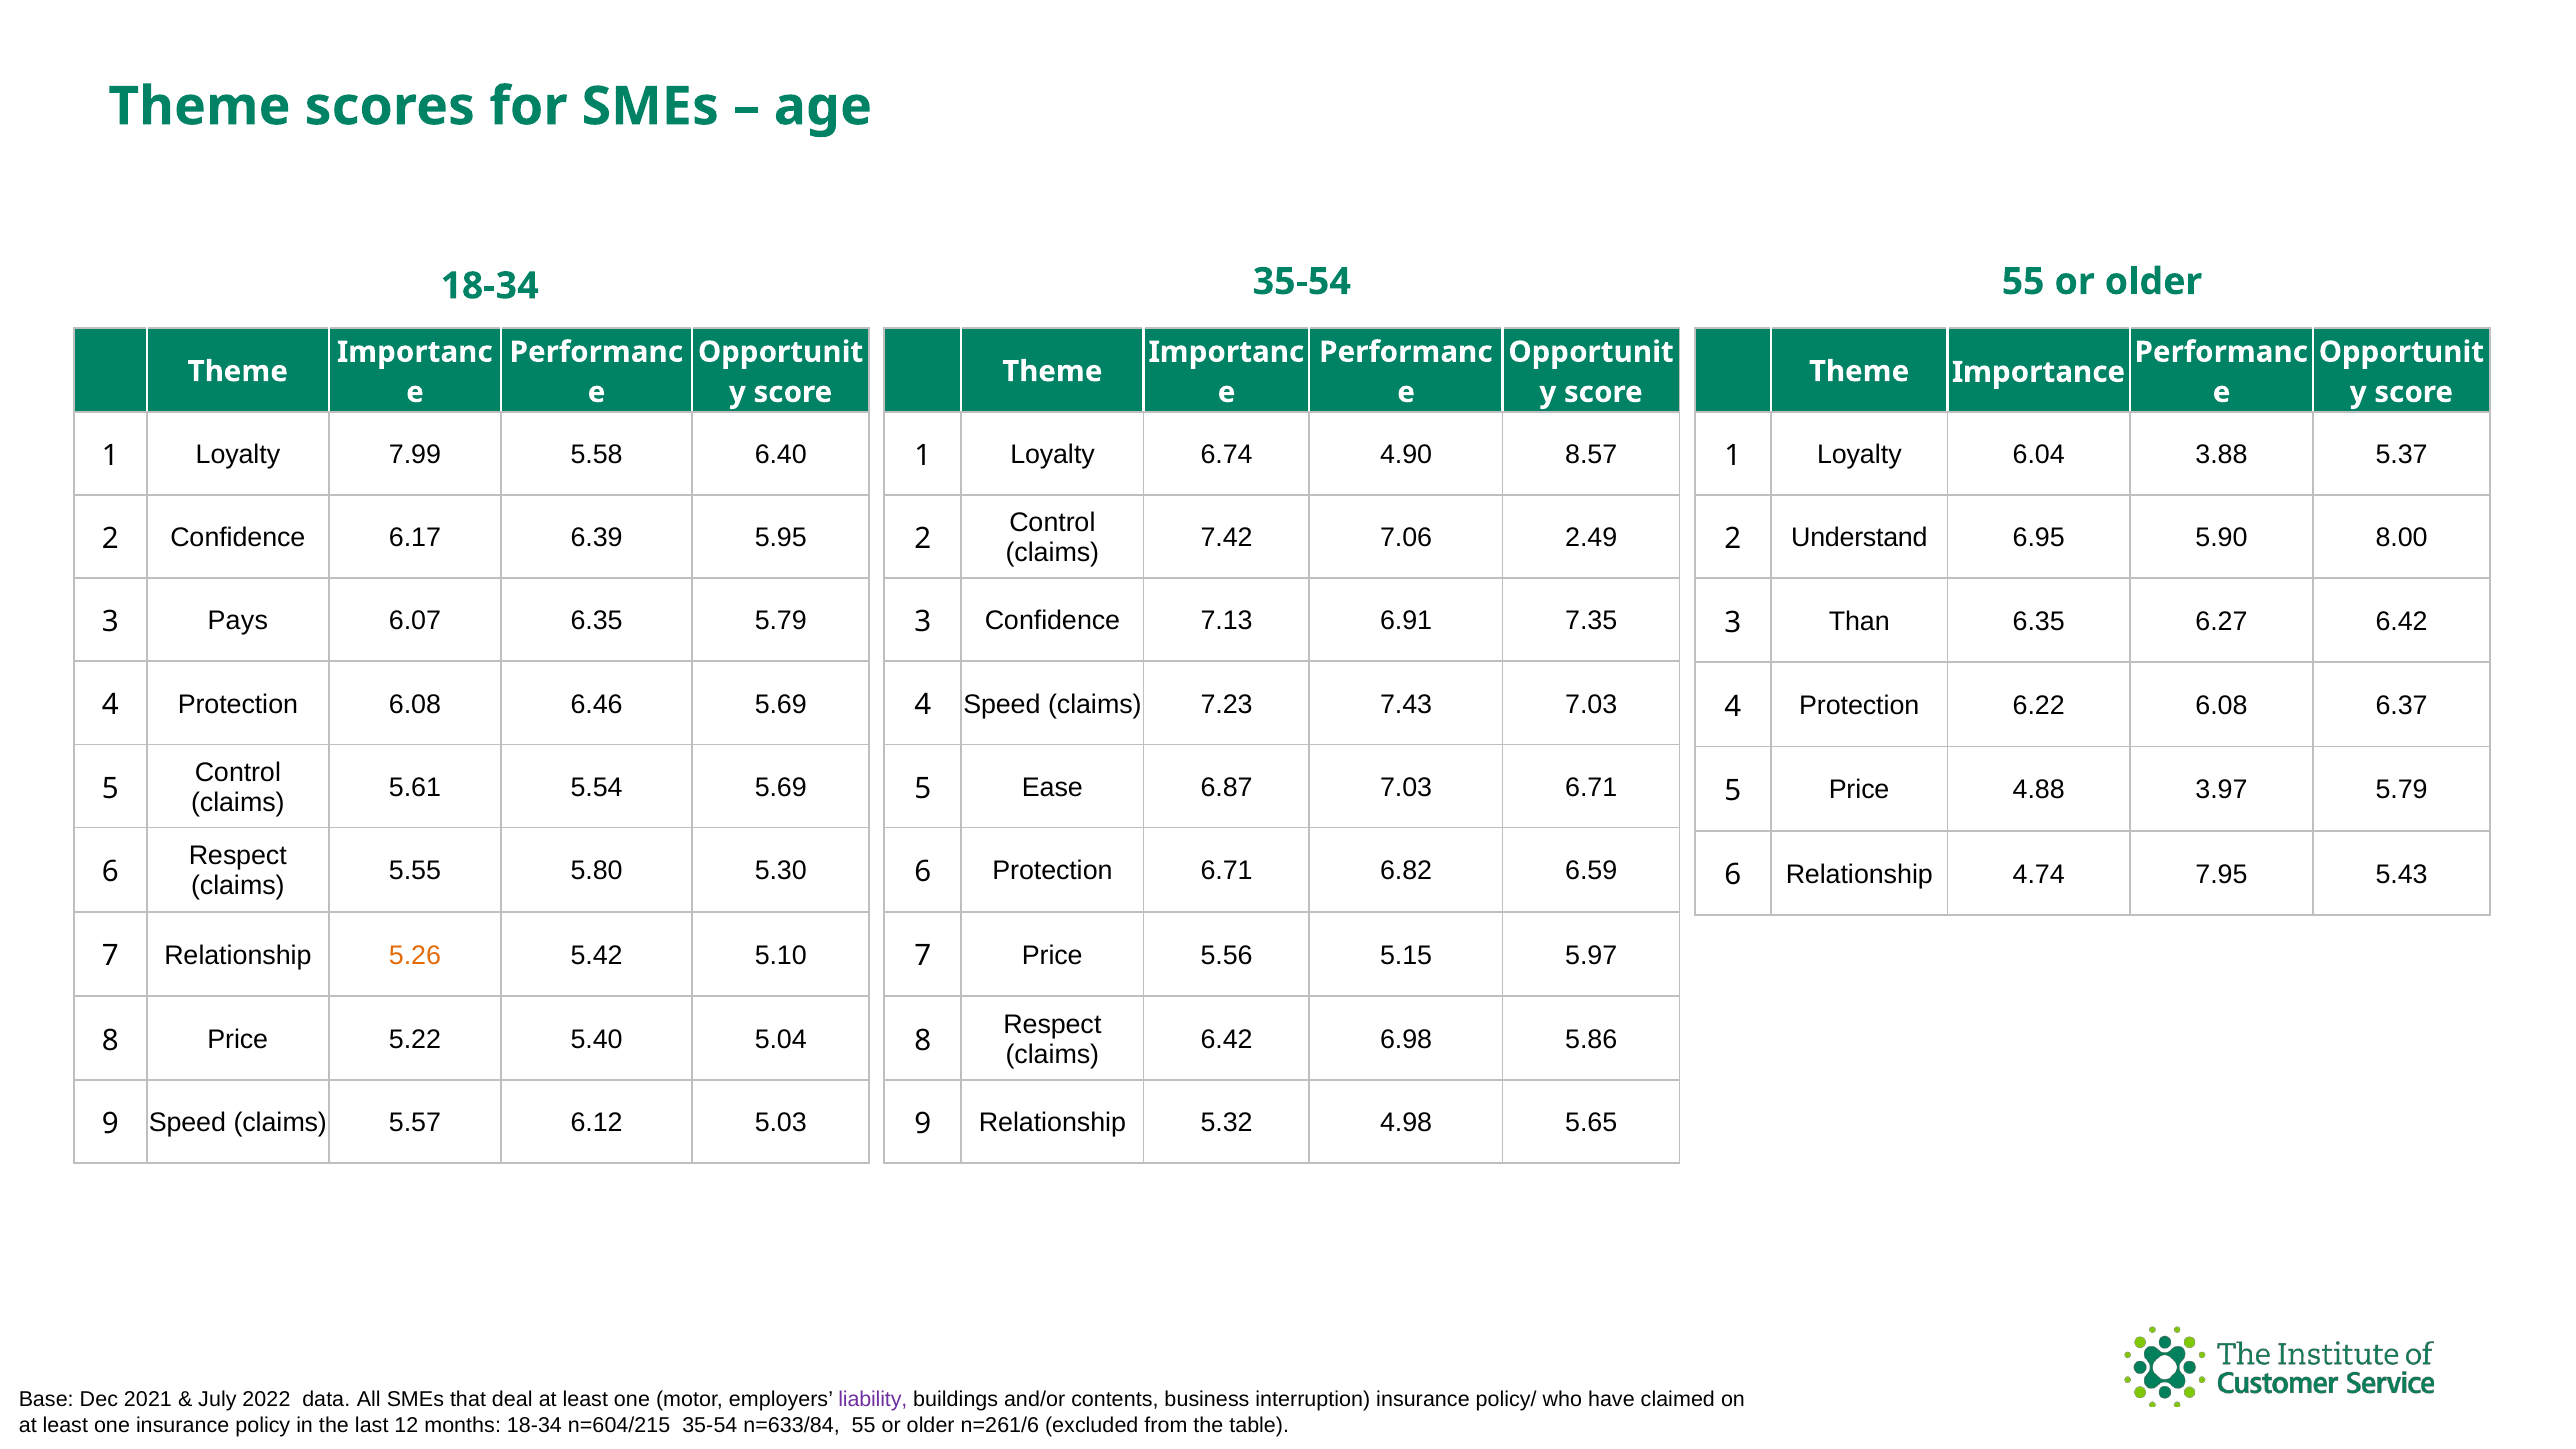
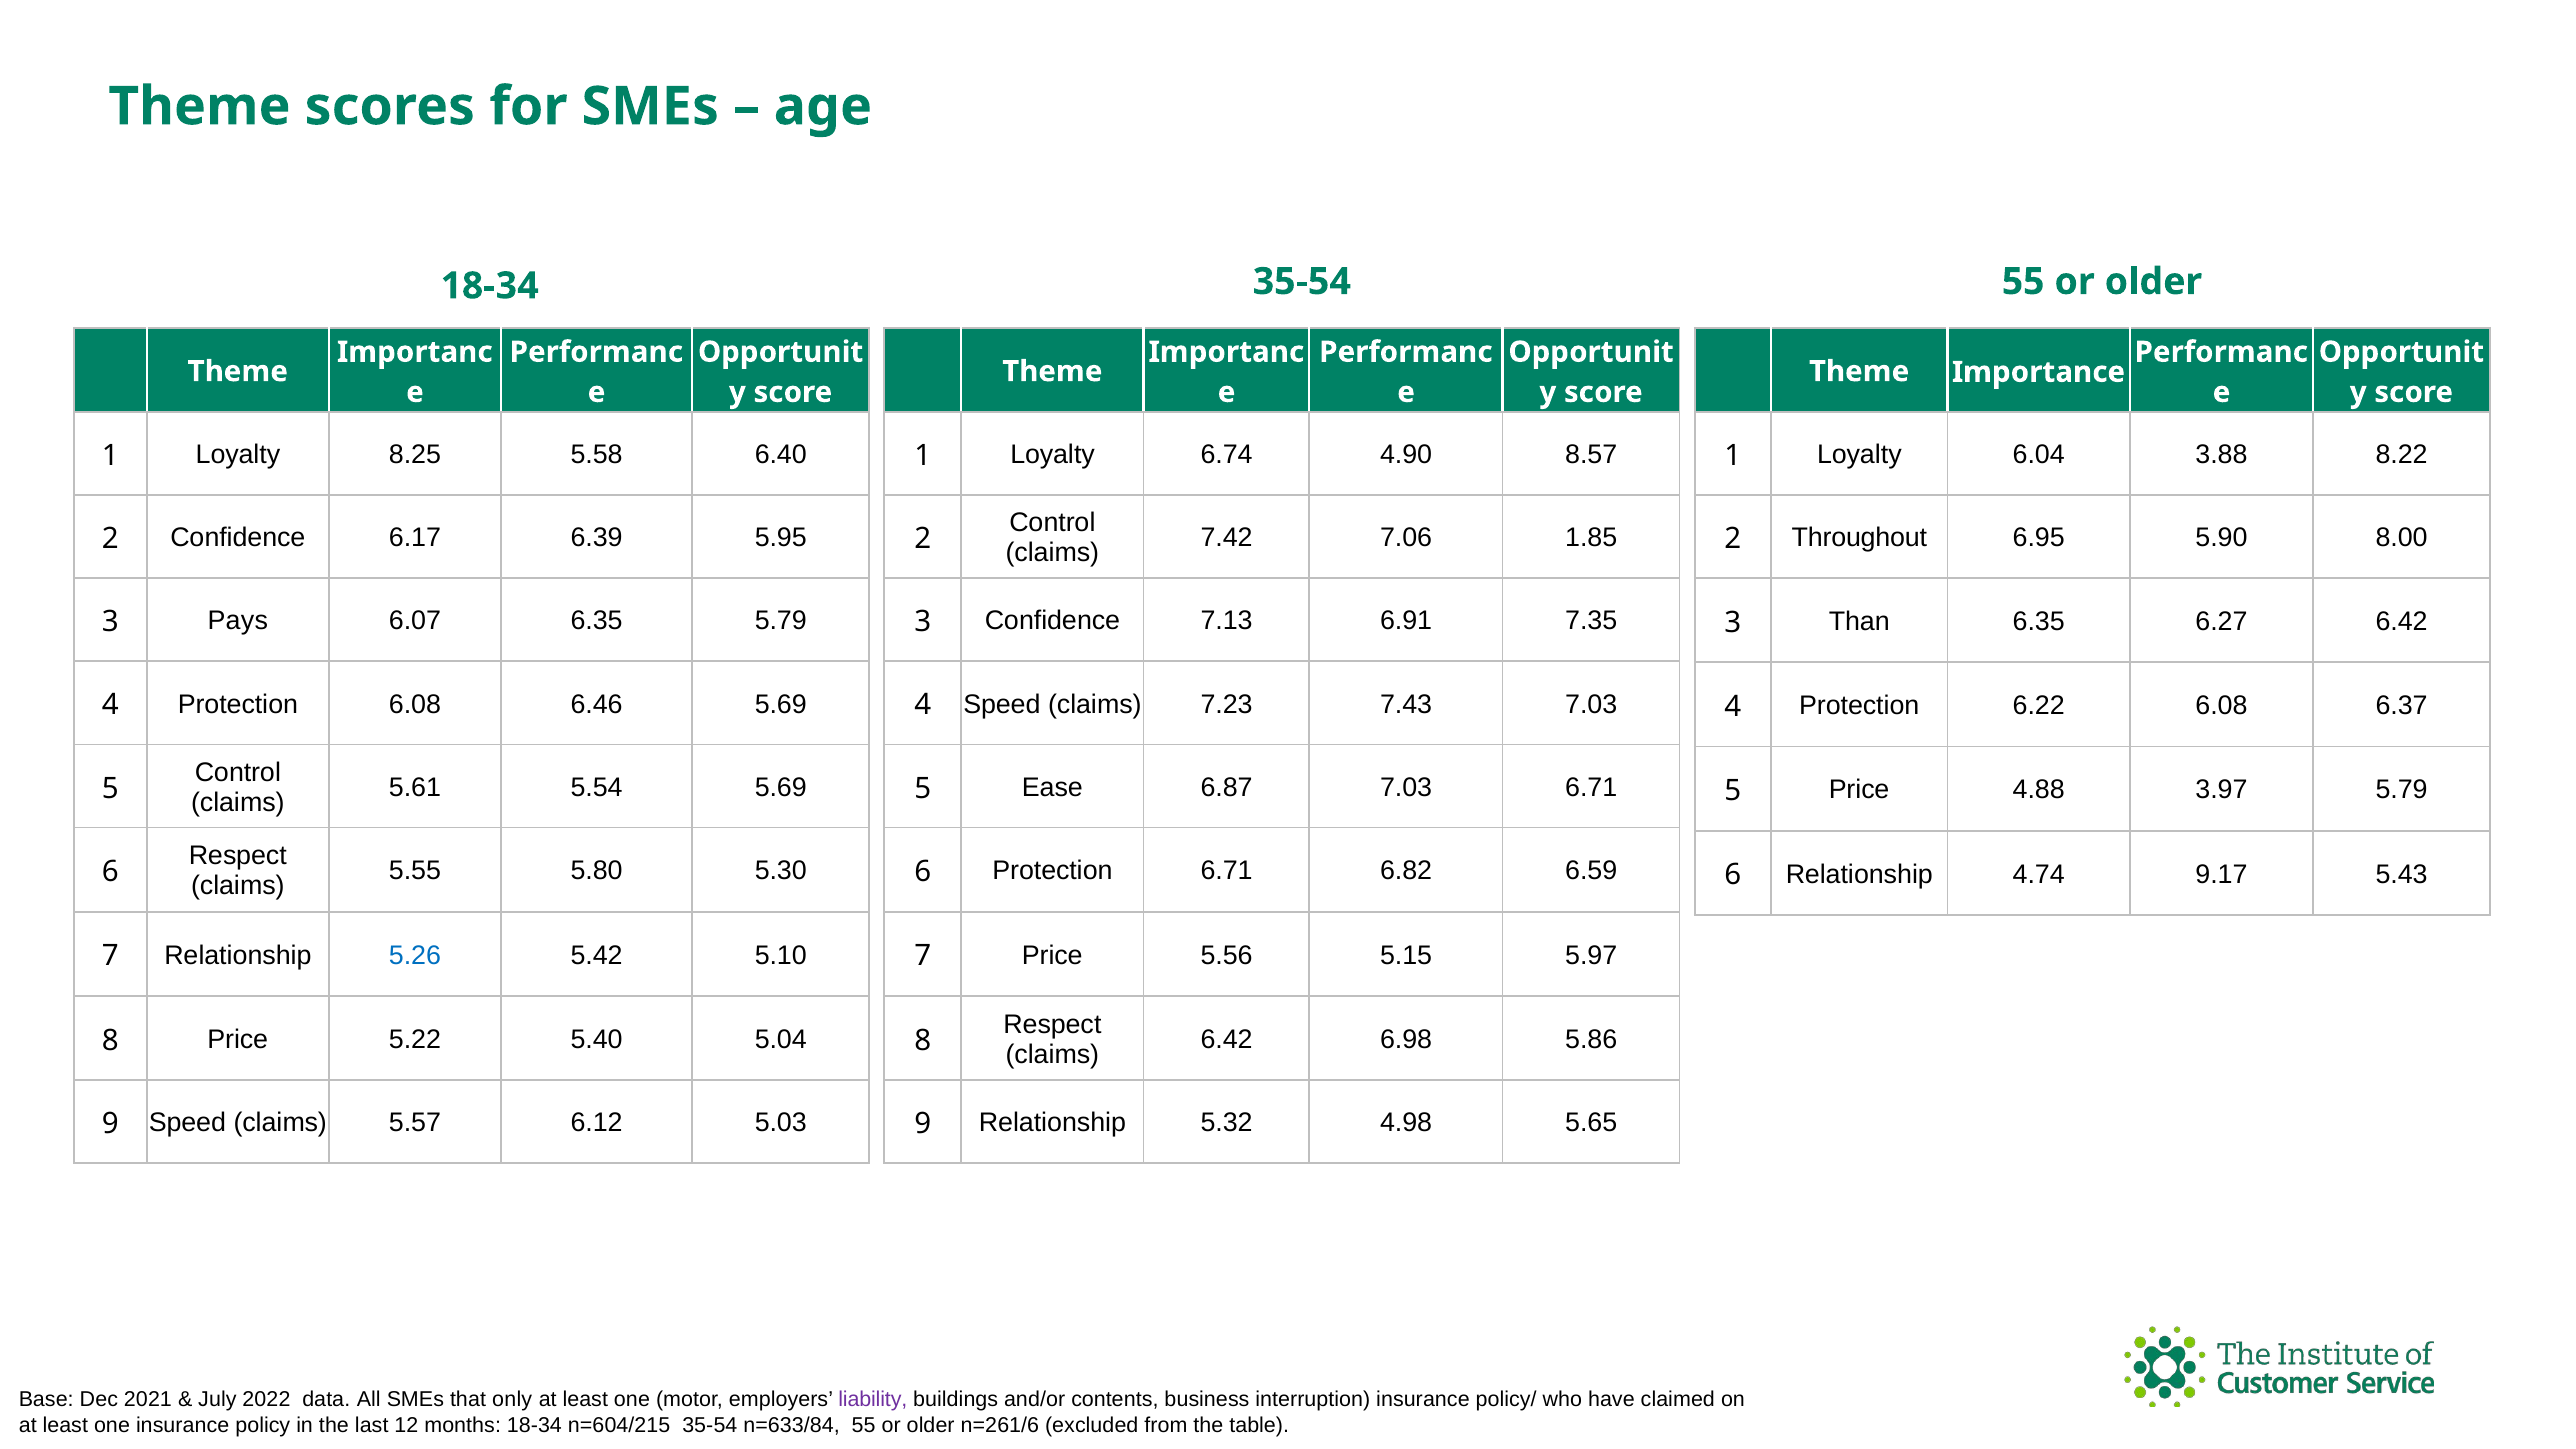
7.99: 7.99 -> 8.25
5.37: 5.37 -> 8.22
2.49: 2.49 -> 1.85
Understand: Understand -> Throughout
7.95: 7.95 -> 9.17
5.26 colour: orange -> blue
deal: deal -> only
